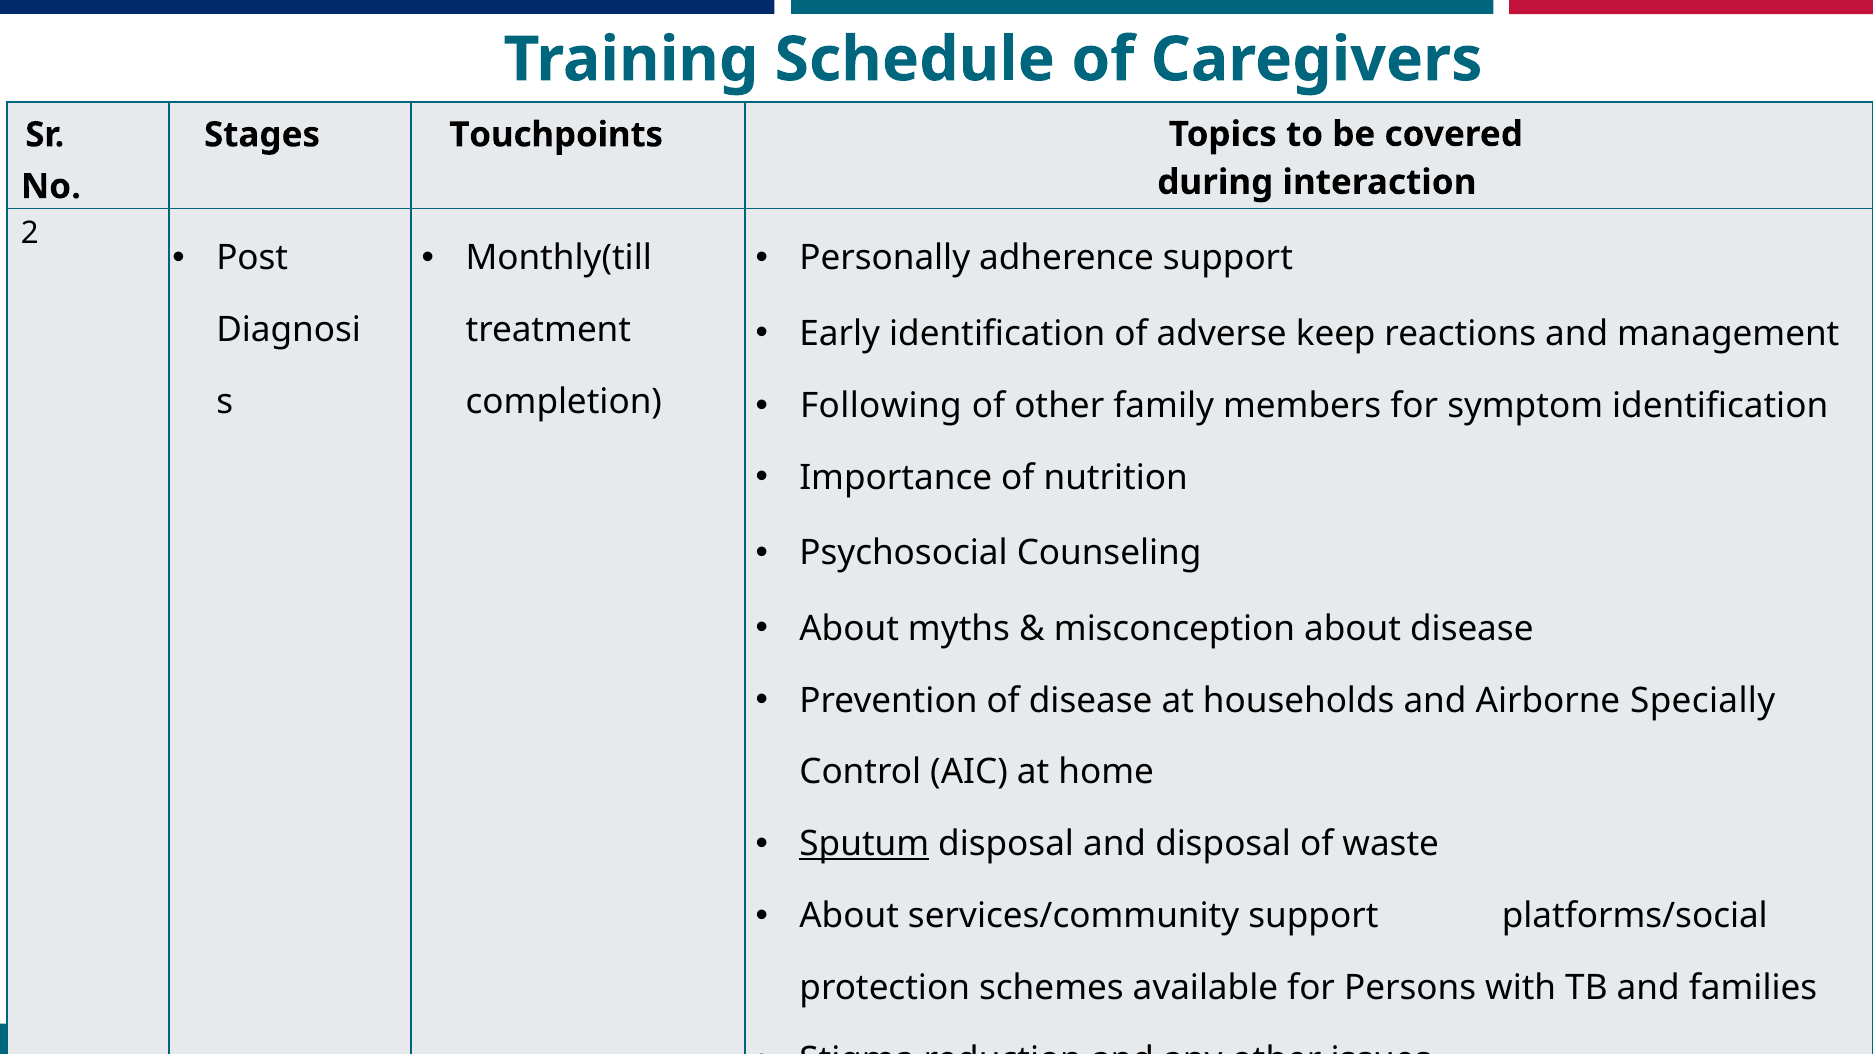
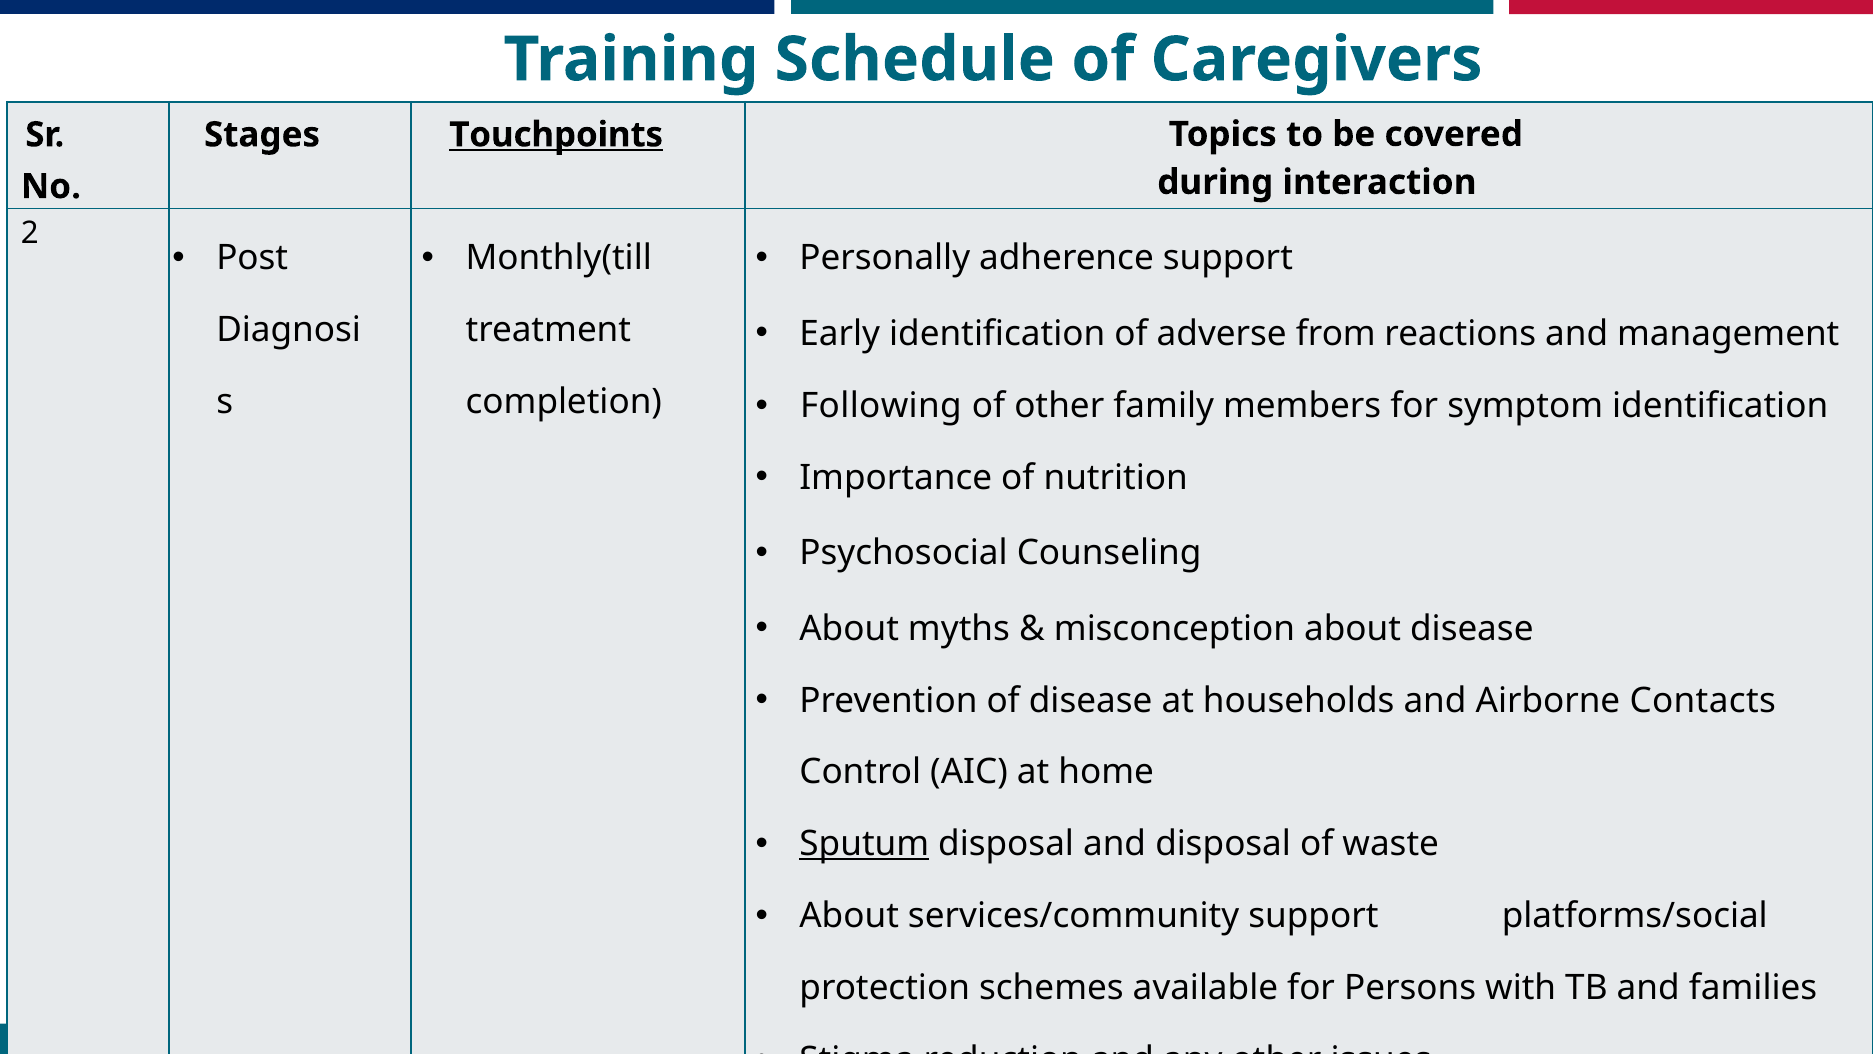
Touchpoints underline: none -> present
keep: keep -> from
Specially: Specially -> Contacts
